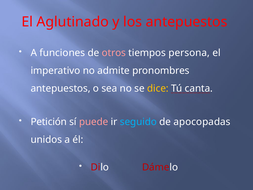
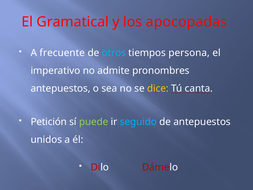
Aglutinado: Aglutinado -> Gramatical
los antepuestos: antepuestos -> apocopadas
funciones: funciones -> frecuente
otros colour: pink -> light blue
puede colour: pink -> light green
de apocopadas: apocopadas -> antepuestos
